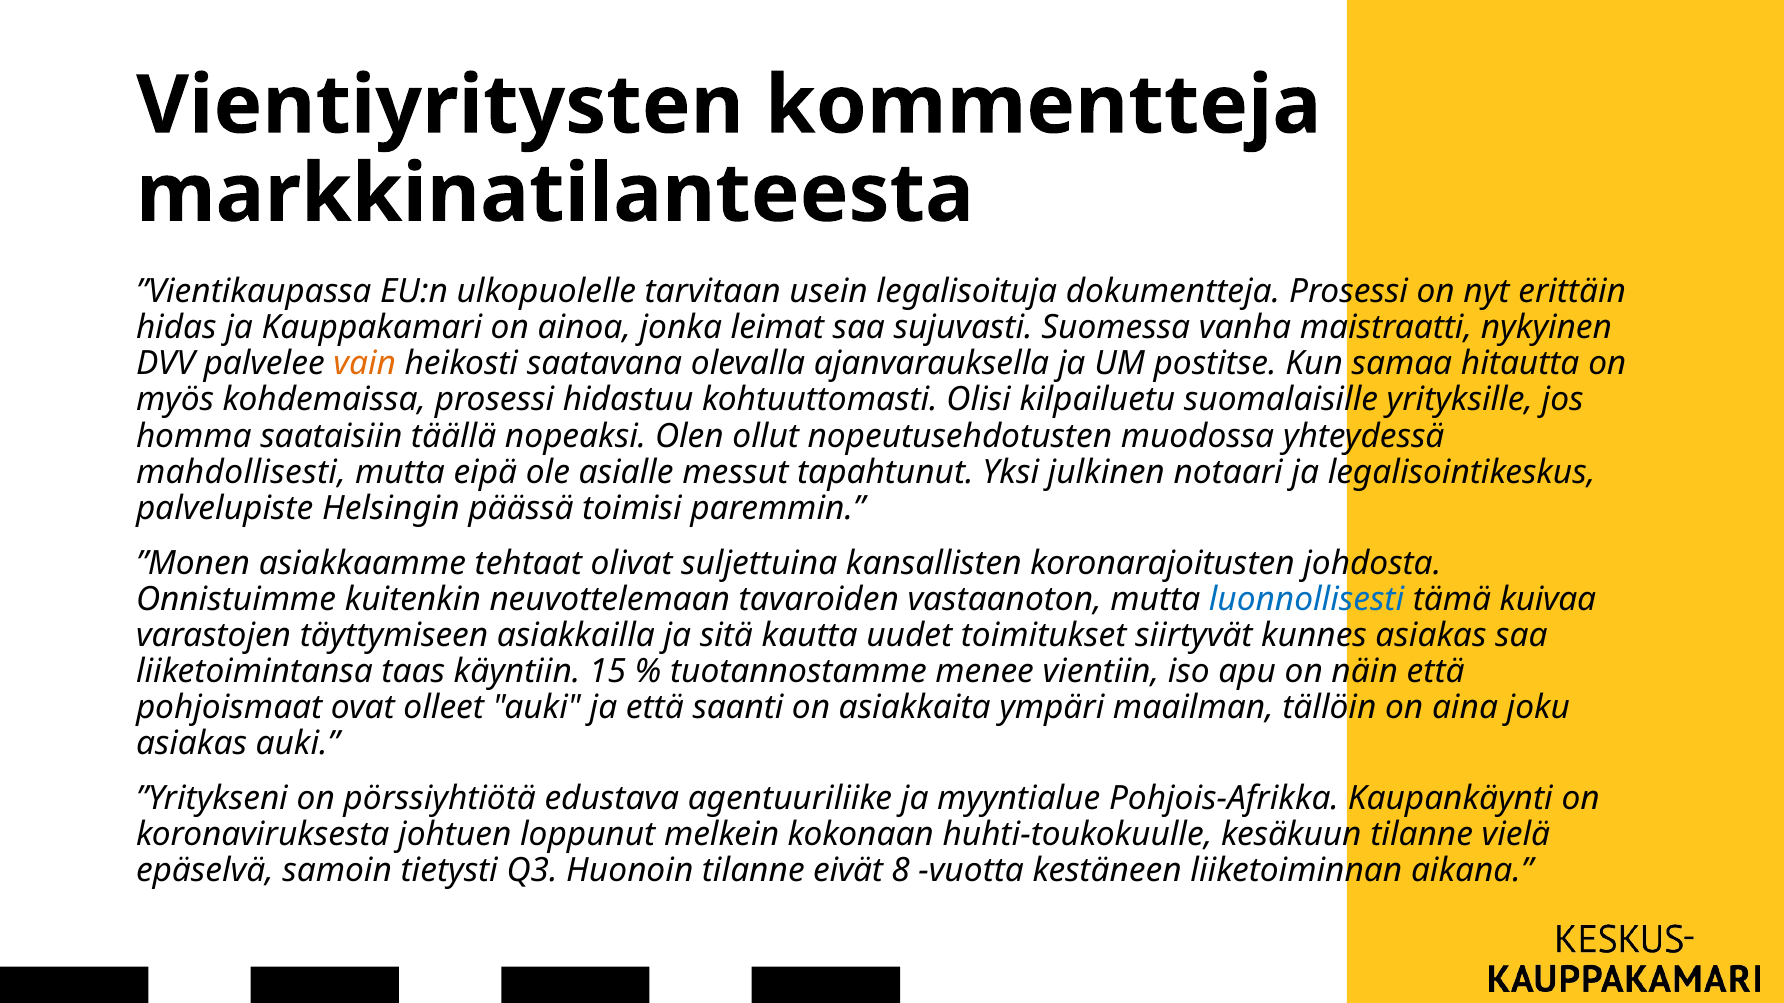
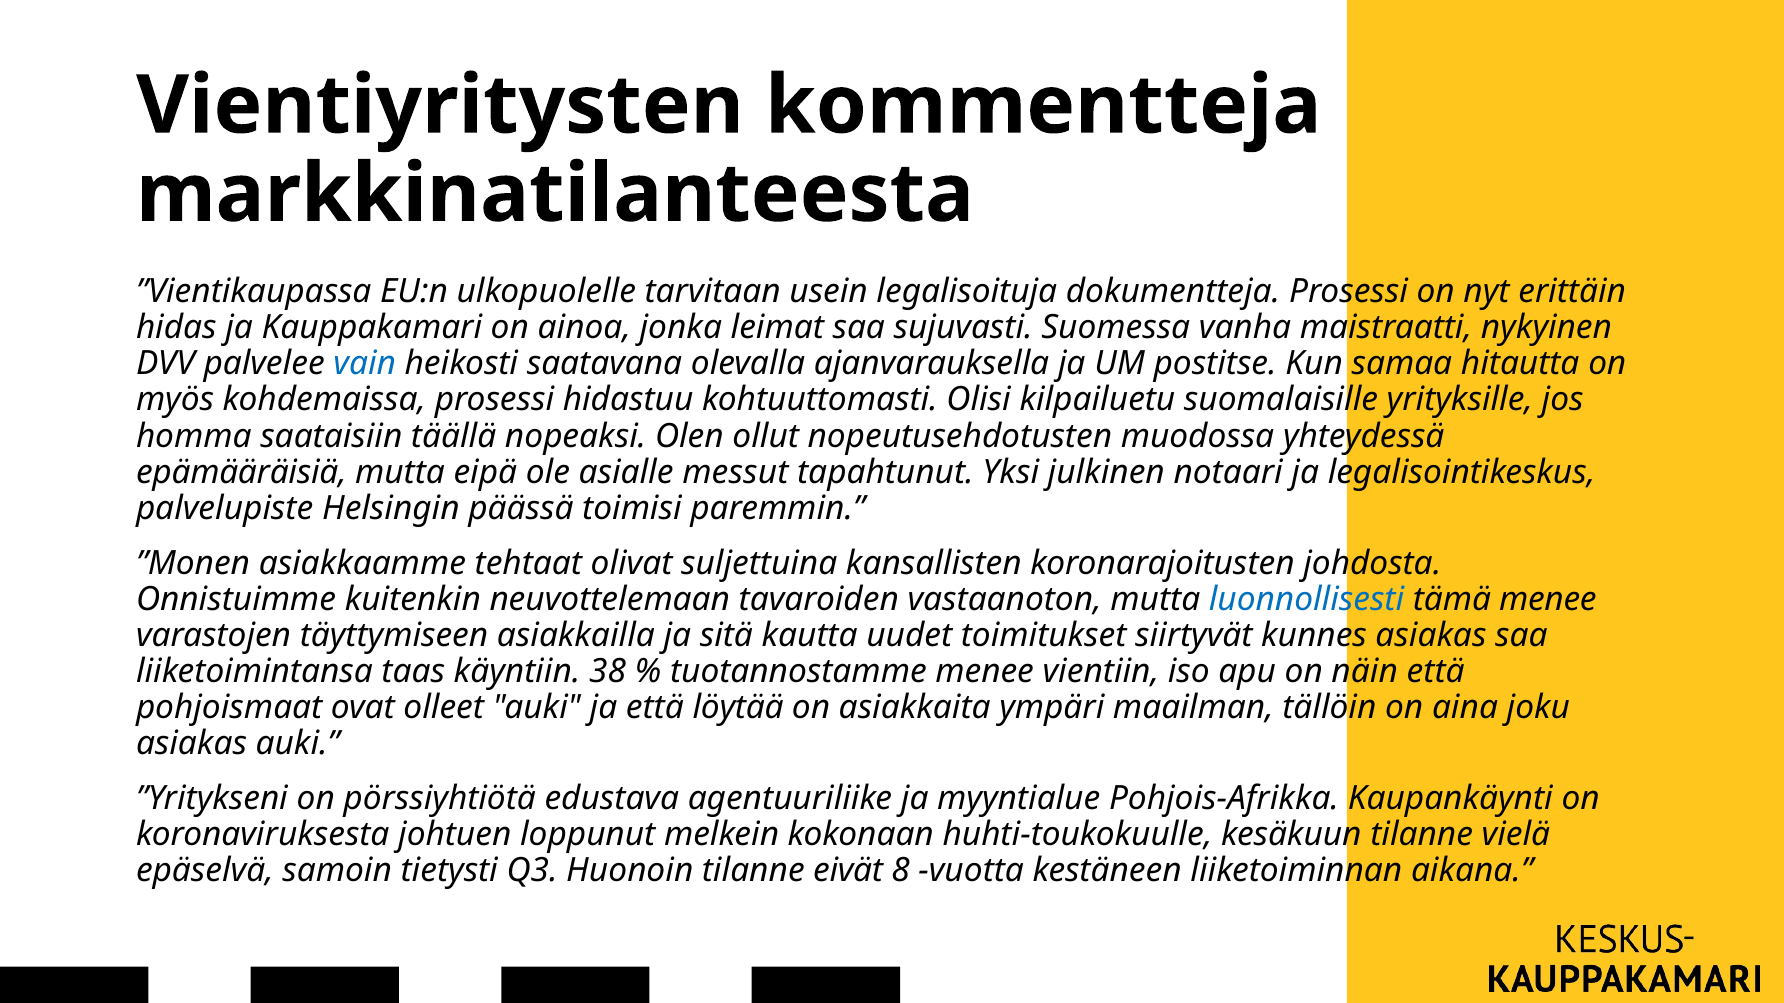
vain colour: orange -> blue
mahdollisesti: mahdollisesti -> epämääräisiä
tämä kuivaa: kuivaa -> menee
15: 15 -> 38
saanti: saanti -> löytää
